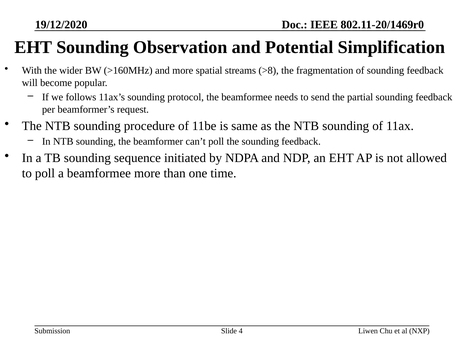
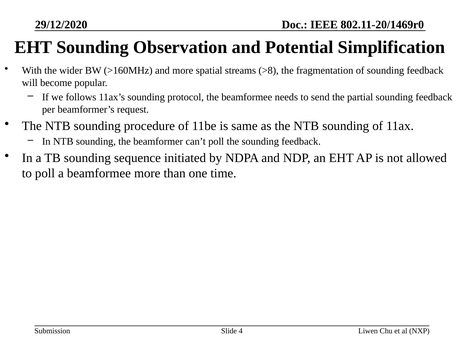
19/12/2020: 19/12/2020 -> 29/12/2020
